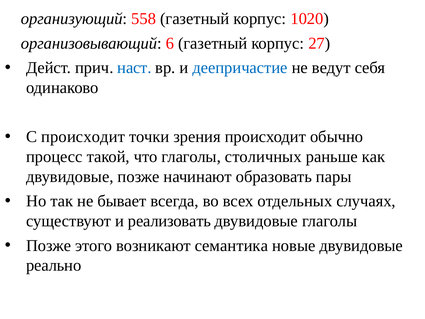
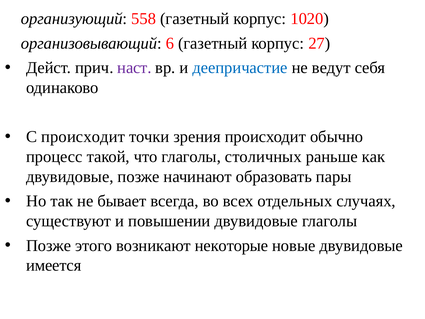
наст colour: blue -> purple
реализовать: реализовать -> повышении
семантика: семантика -> некоторые
реально: реально -> имеется
